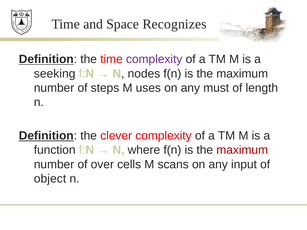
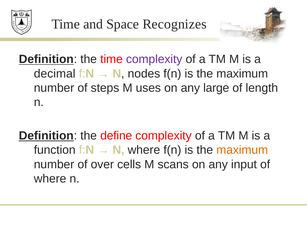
seeking: seeking -> decimal
must: must -> large
clever: clever -> define
maximum at (242, 150) colour: red -> orange
object at (50, 179): object -> where
